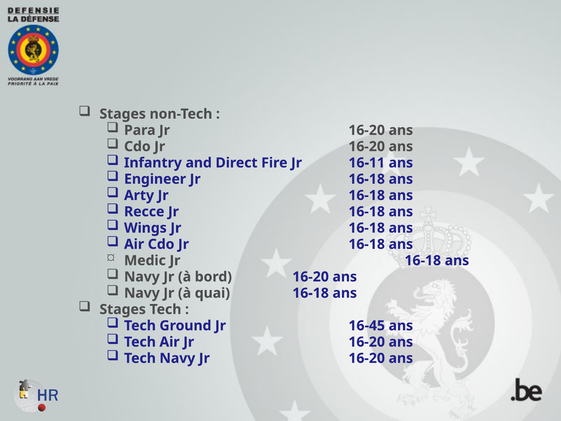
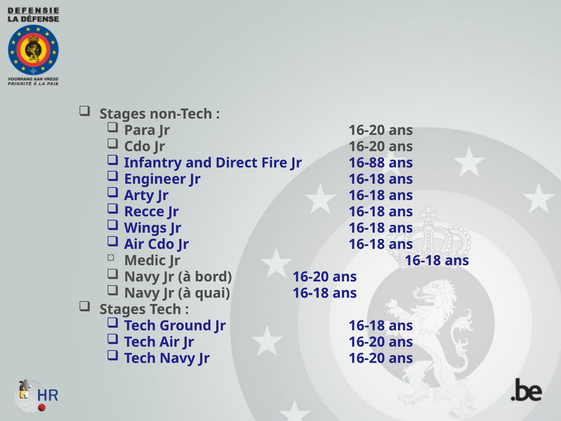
16-11: 16-11 -> 16-88
Ground Jr 16-45: 16-45 -> 16-18
